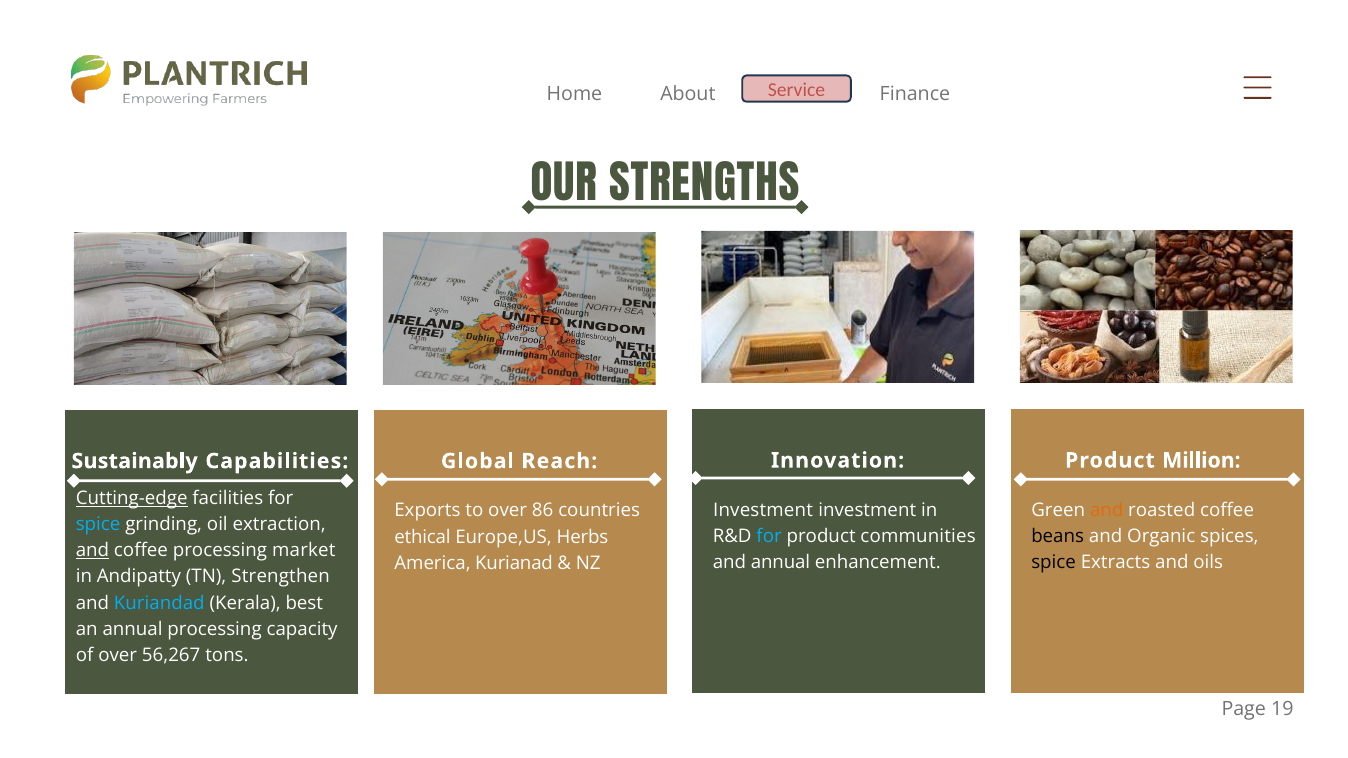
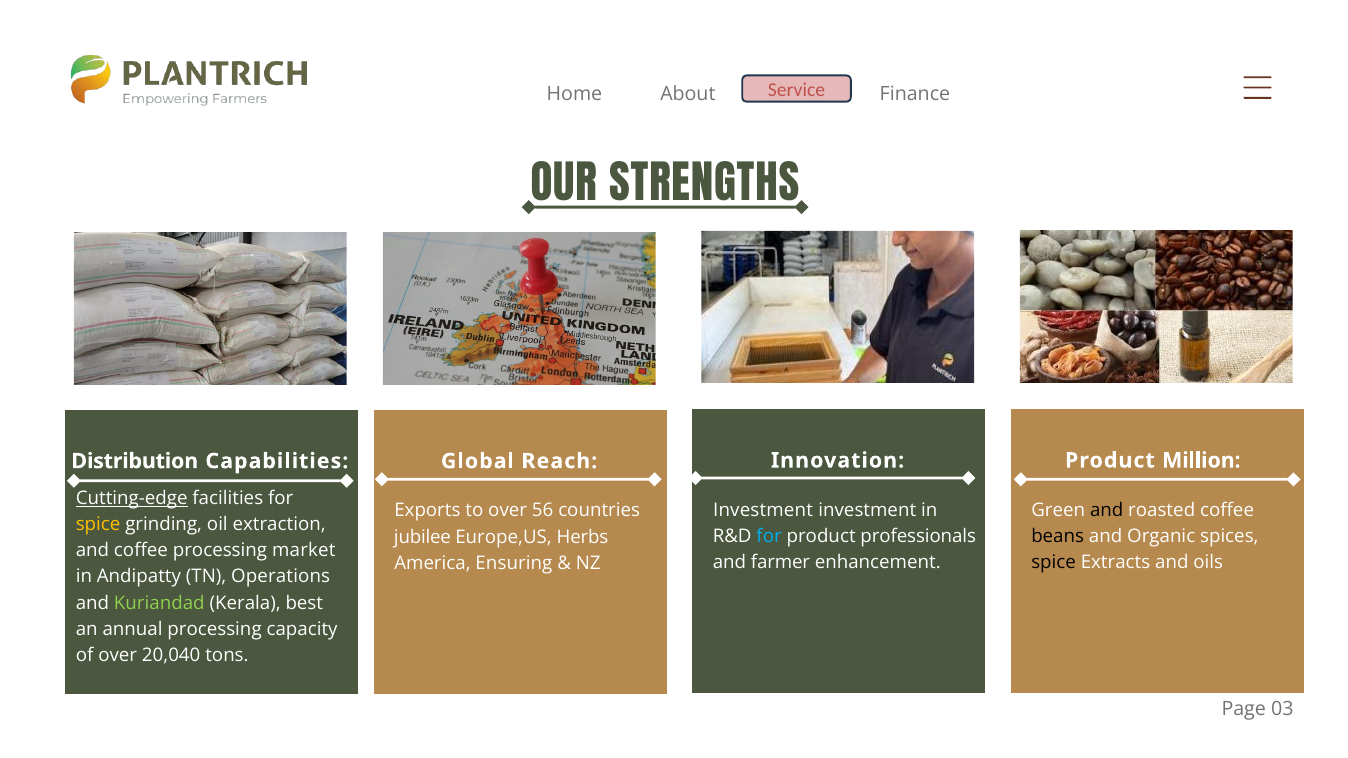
Sustainably: Sustainably -> Distribution
and at (1107, 510) colour: orange -> black
86: 86 -> 56
spice at (98, 525) colour: light blue -> yellow
communities: communities -> professionals
ethical: ethical -> jubilee
and at (92, 551) underline: present -> none
and annual: annual -> farmer
Kurianad: Kurianad -> Ensuring
Strengthen: Strengthen -> Operations
Kuriandad colour: light blue -> light green
56,267: 56,267 -> 20,040
19: 19 -> 03
